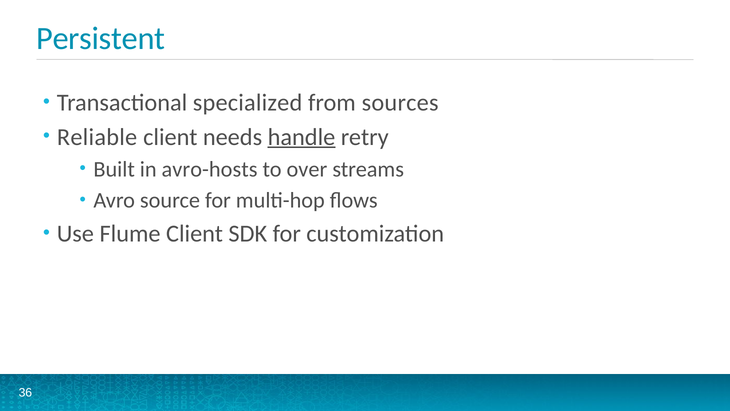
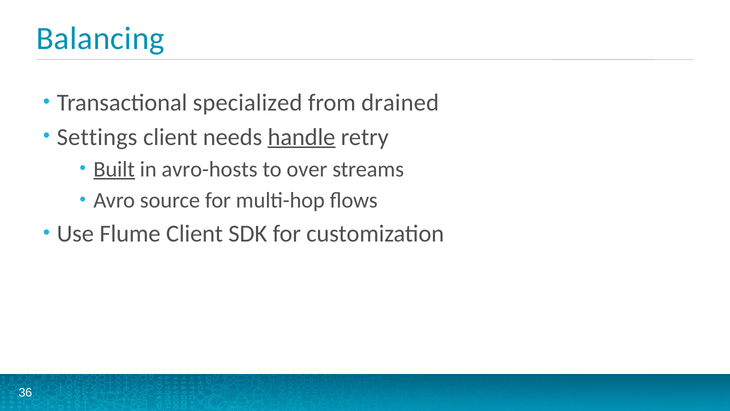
Persistent: Persistent -> Balancing
sources: sources -> drained
Reliable: Reliable -> Settings
Built underline: none -> present
